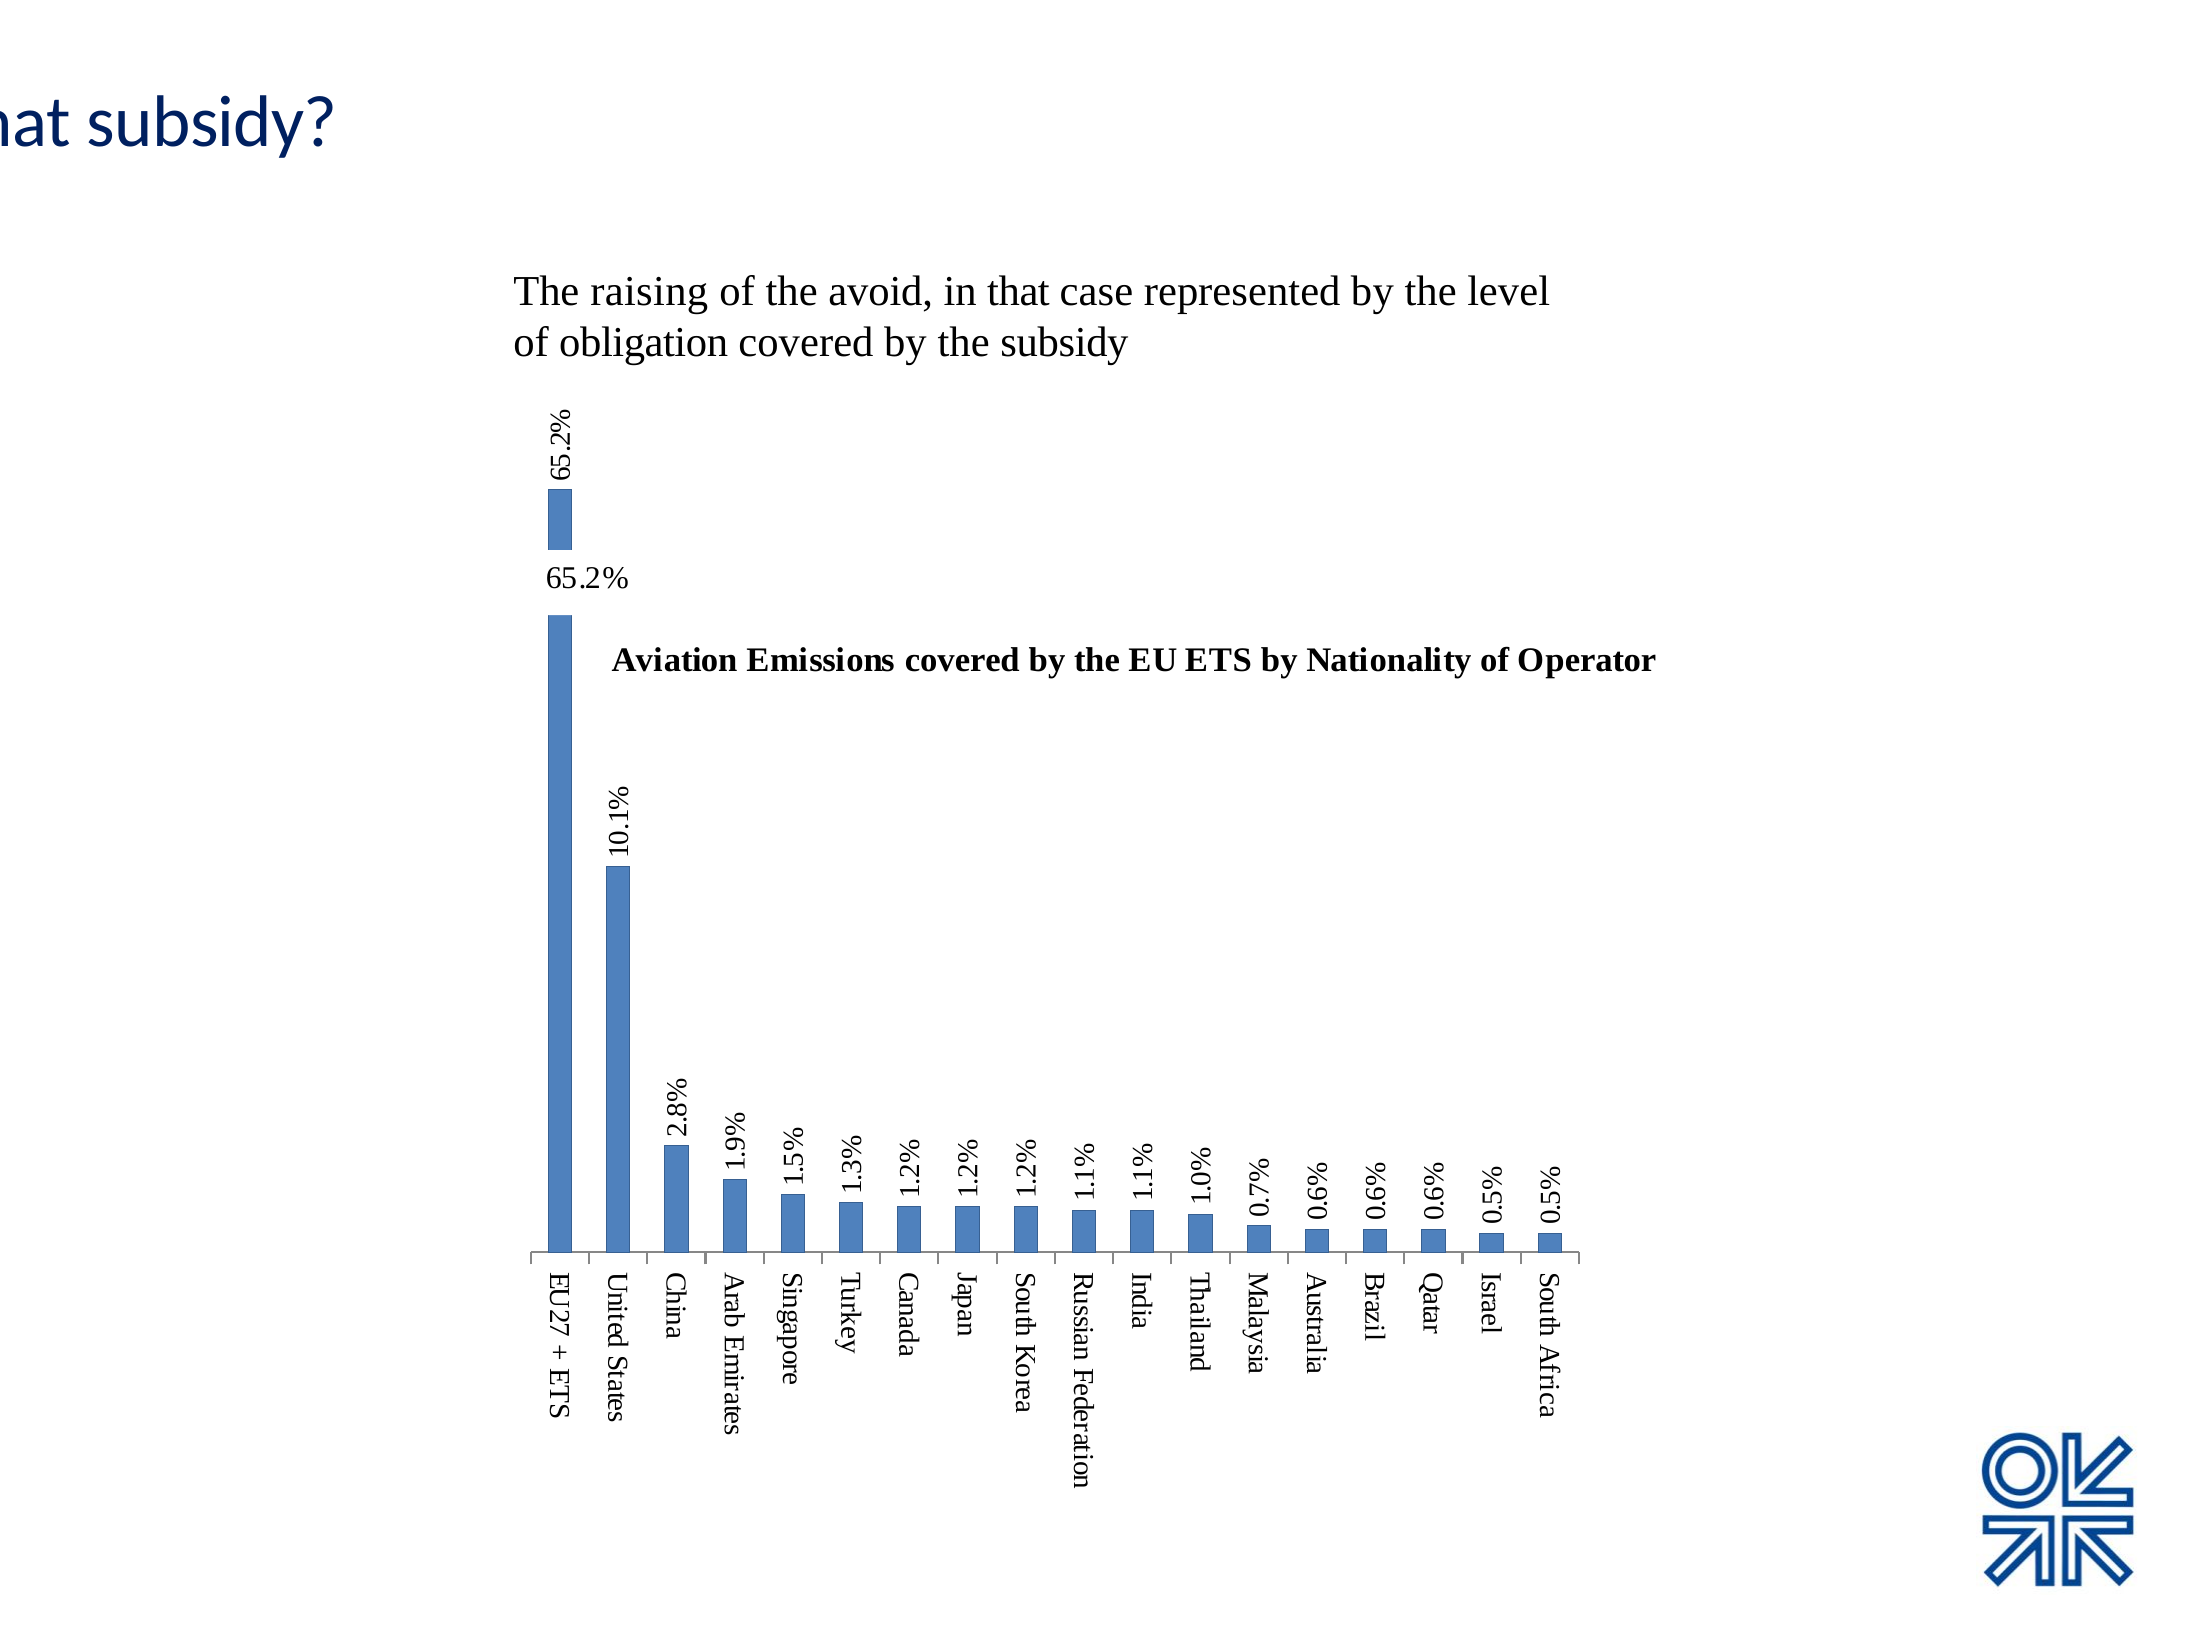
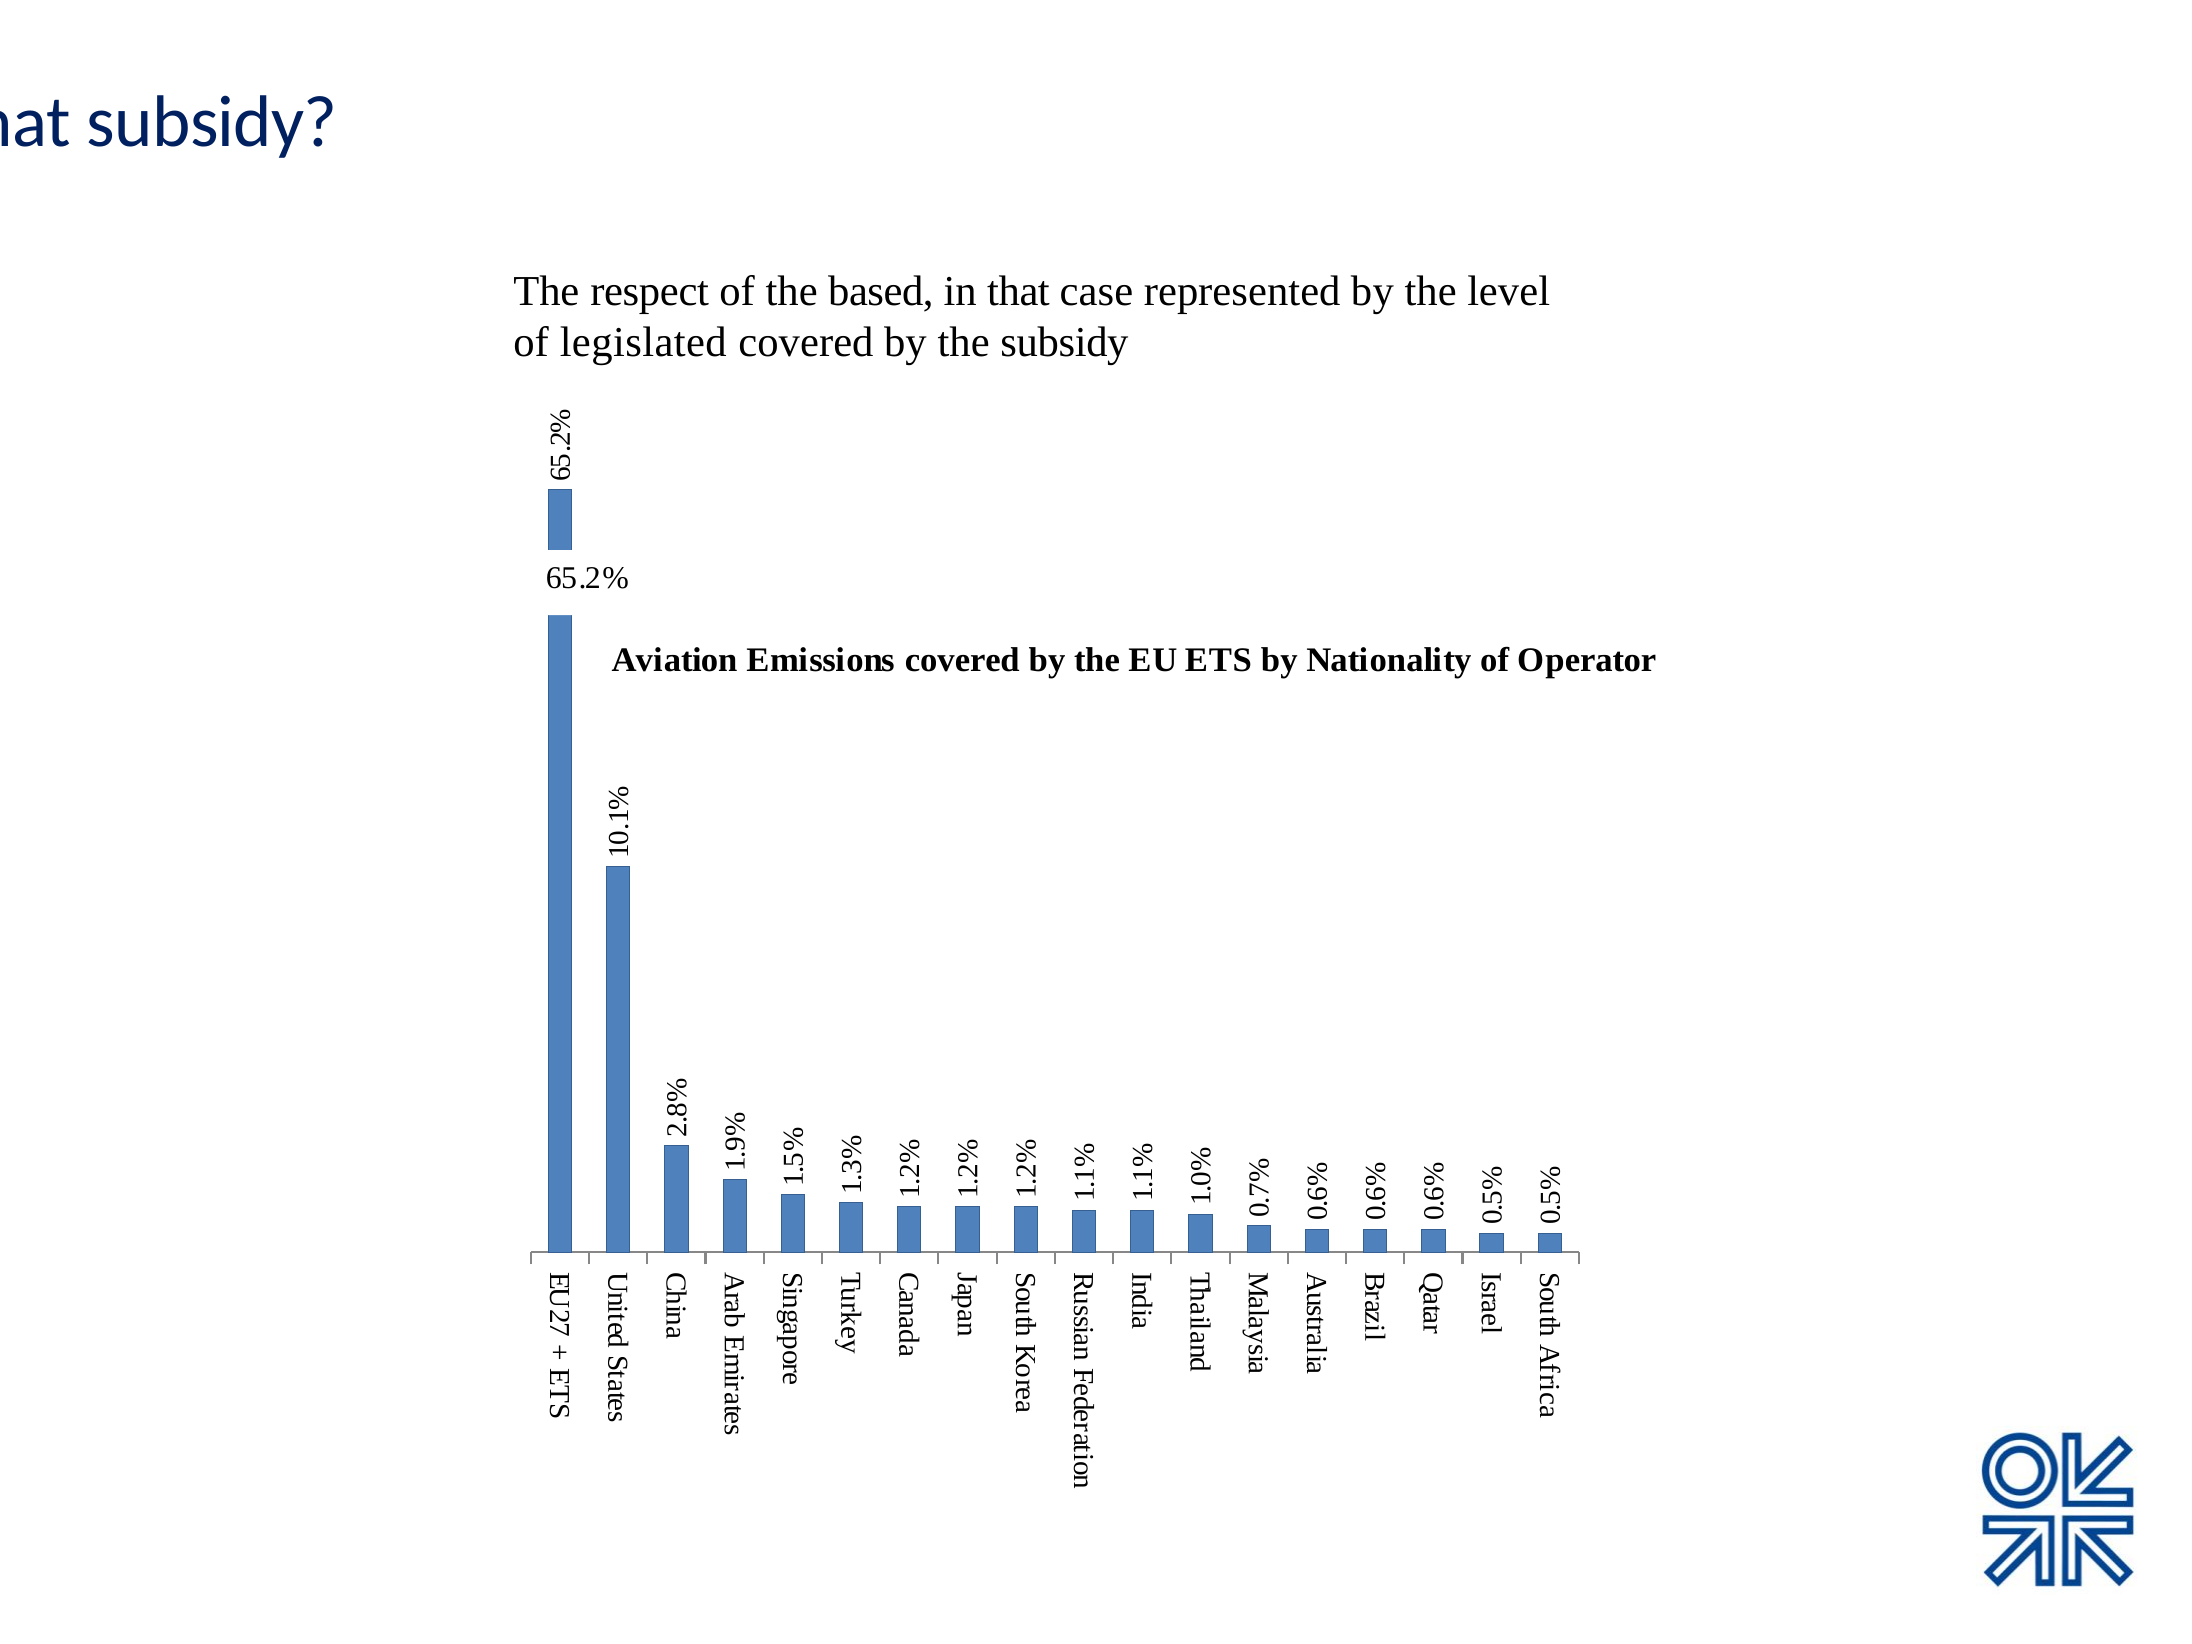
raising: raising -> respect
avoid: avoid -> based
obligation: obligation -> legislated
